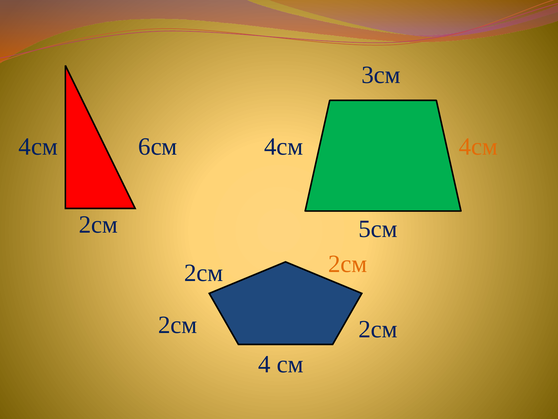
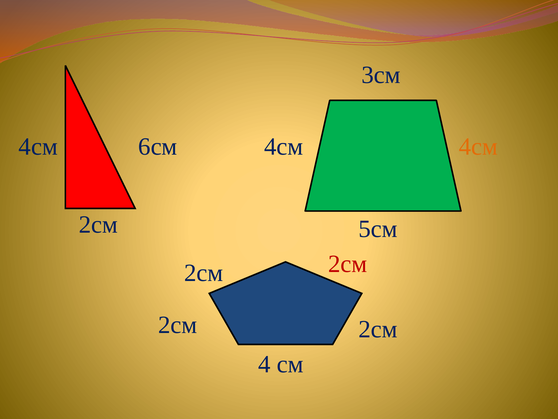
2см at (348, 264) colour: orange -> red
